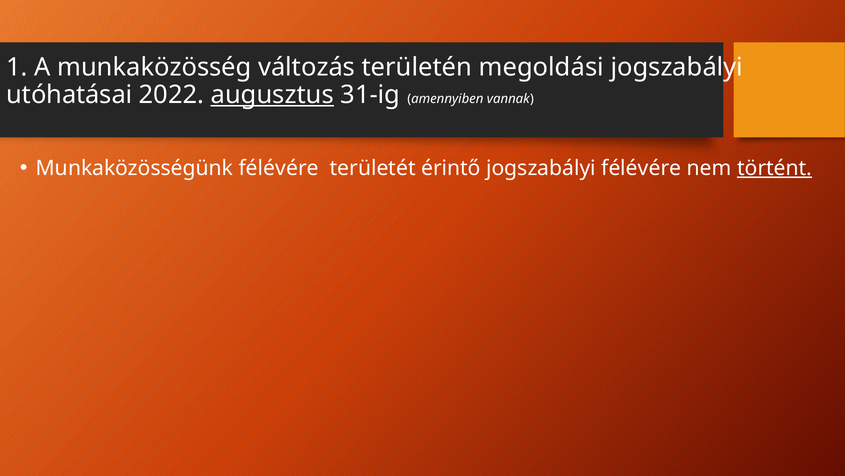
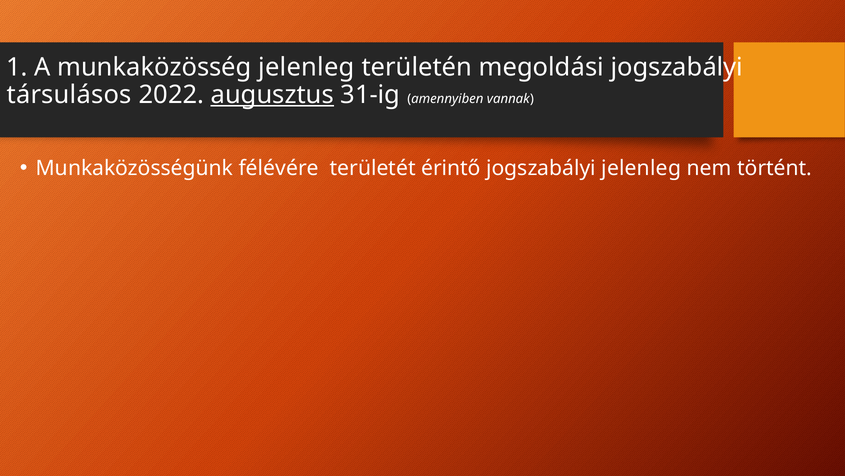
munkaközösség változás: változás -> jelenleg
utóhatásai: utóhatásai -> társulásos
jogszabályi félévére: félévére -> jelenleg
történt underline: present -> none
